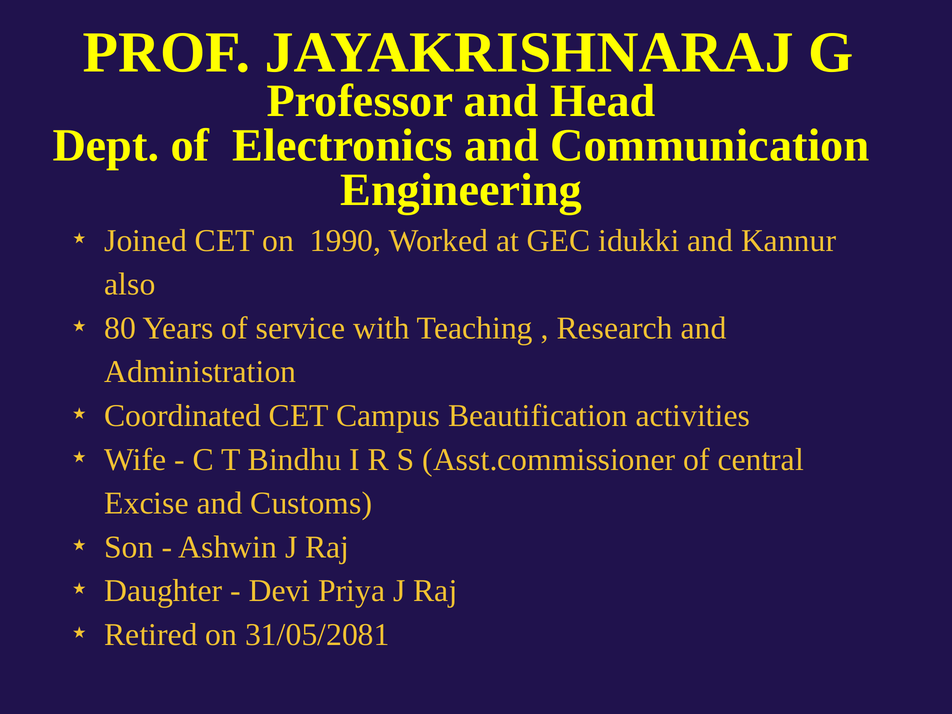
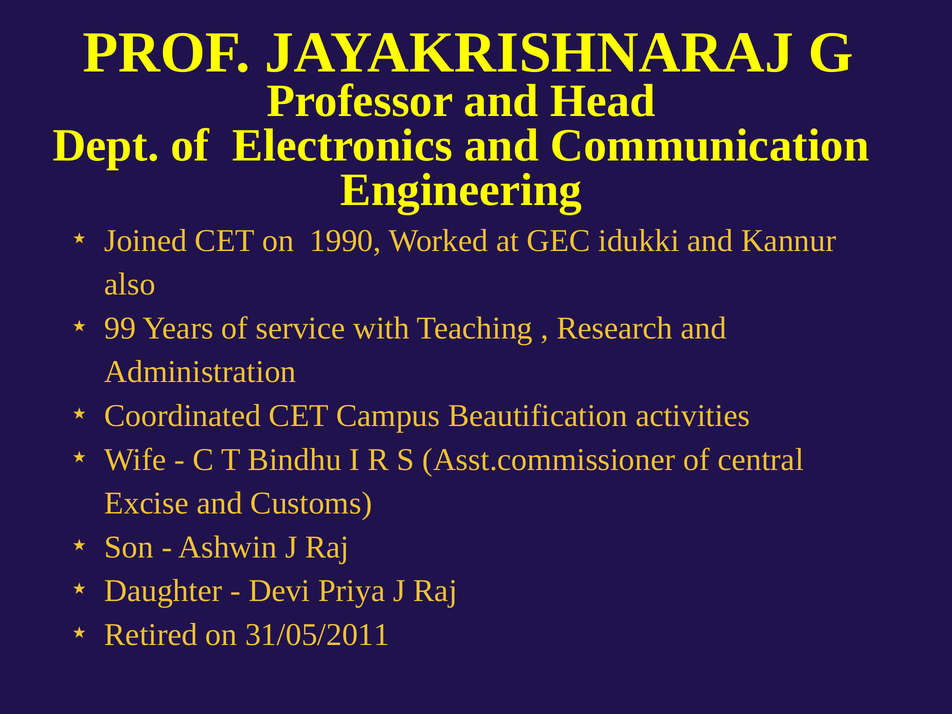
80: 80 -> 99
31/05/2081: 31/05/2081 -> 31/05/2011
